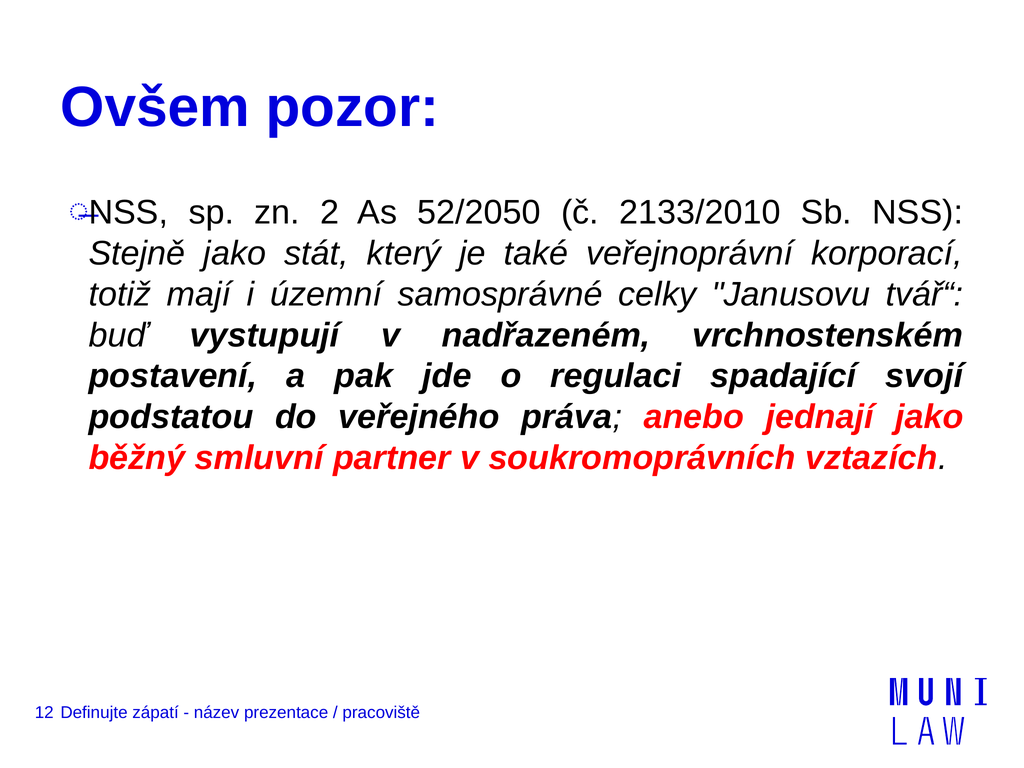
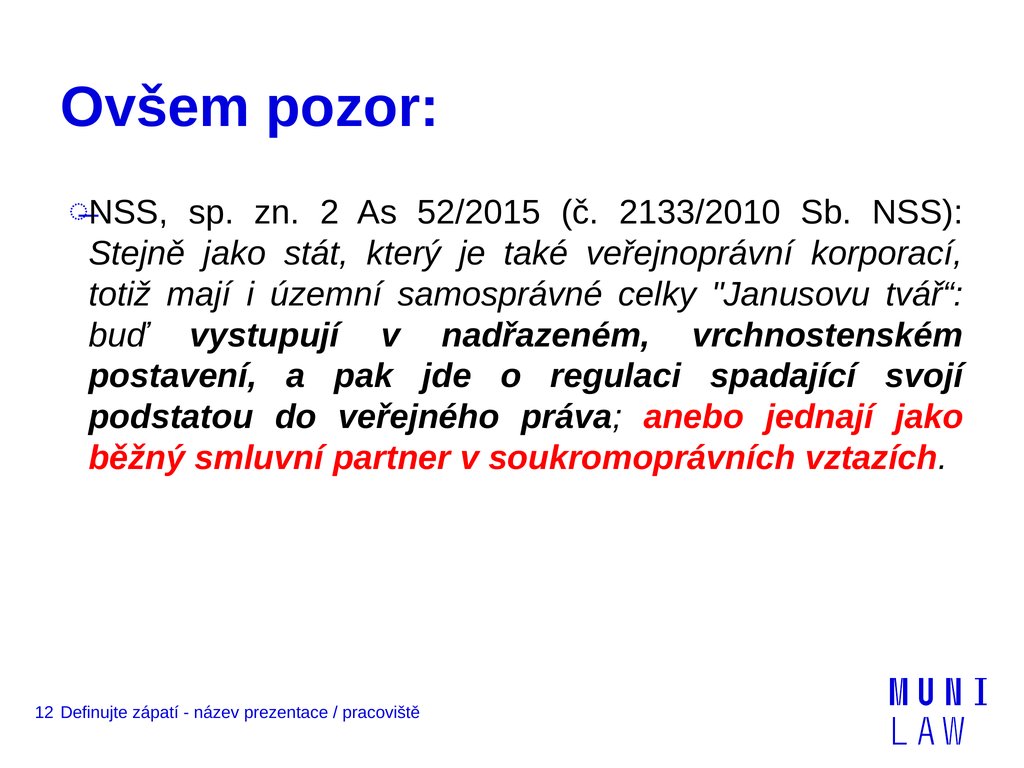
52/2050: 52/2050 -> 52/2015
